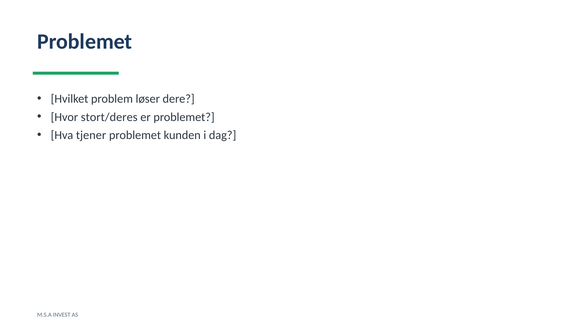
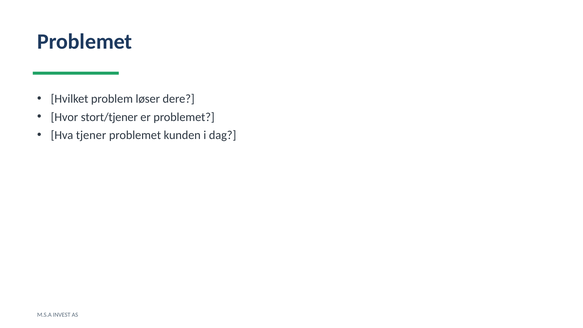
stort/deres: stort/deres -> stort/tjener
